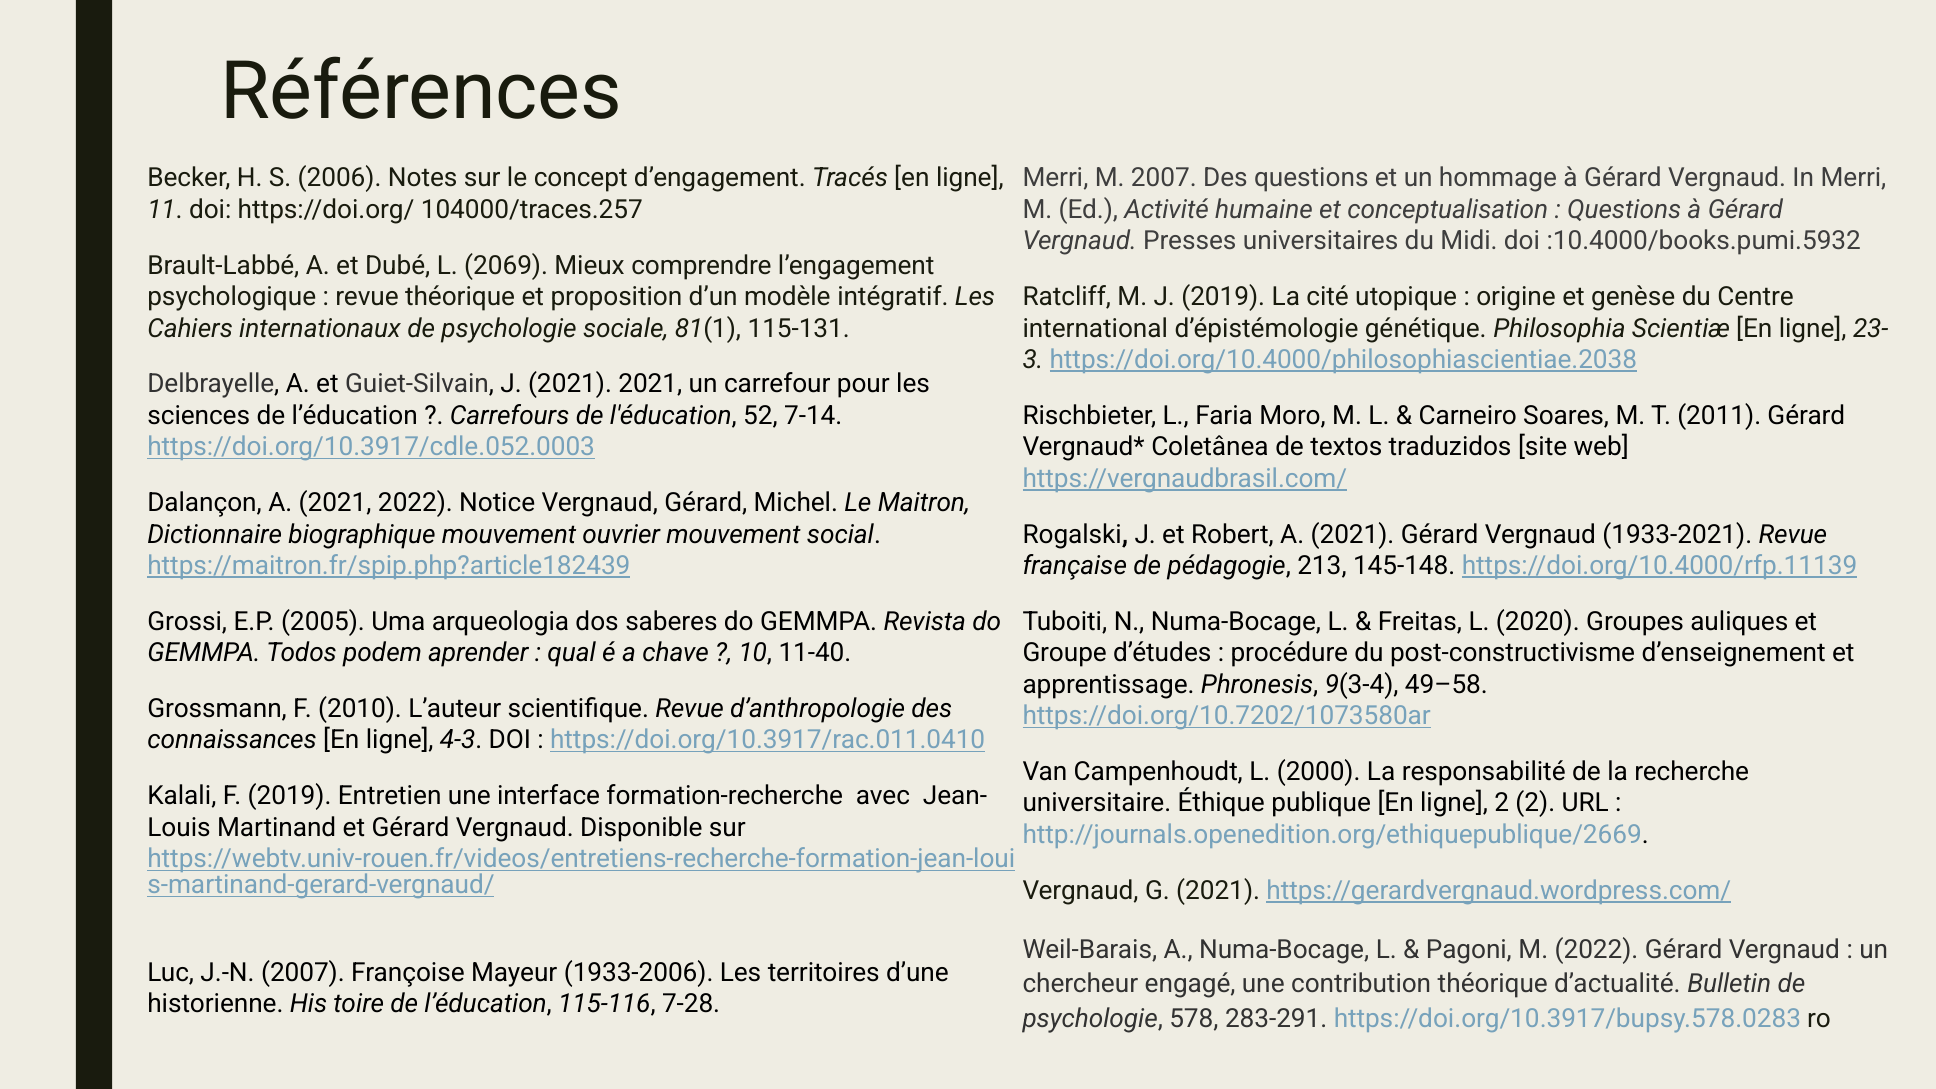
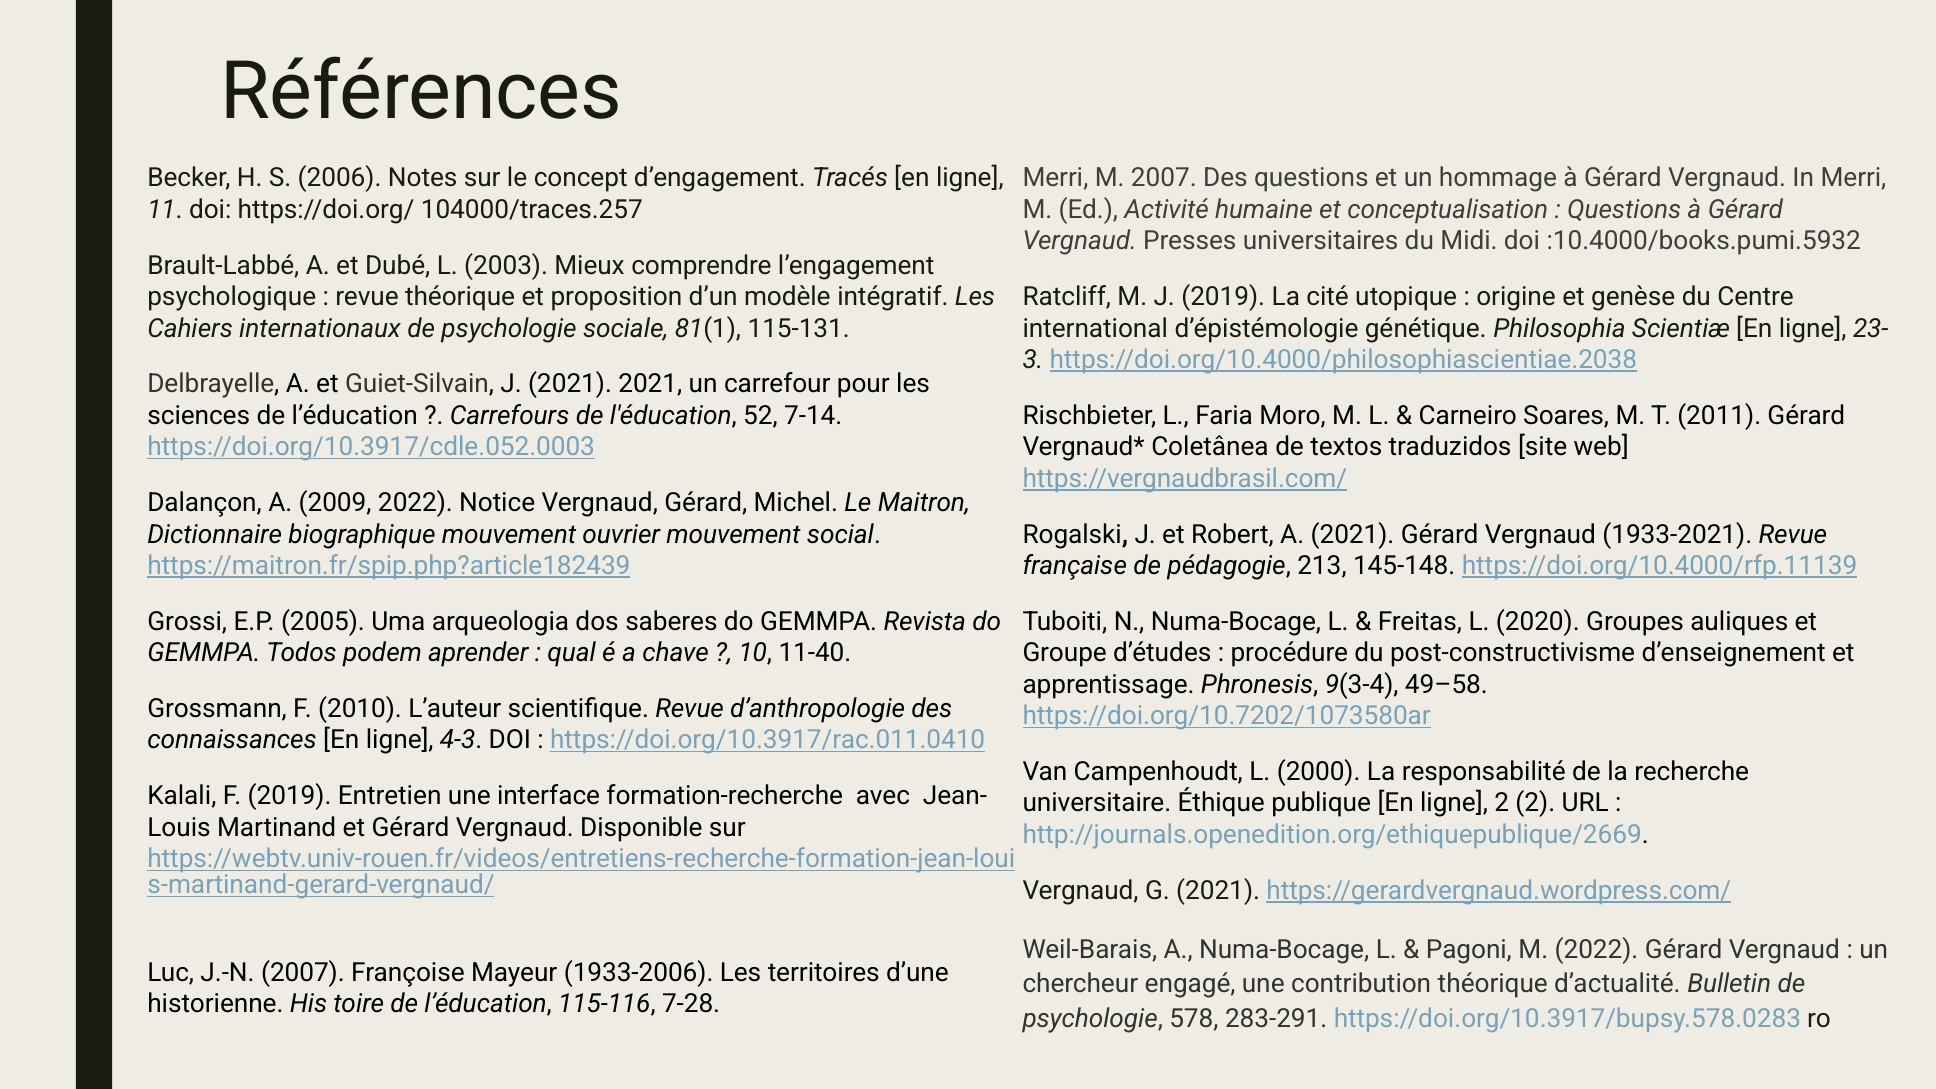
2069: 2069 -> 2003
Dalançon A 2021: 2021 -> 2009
